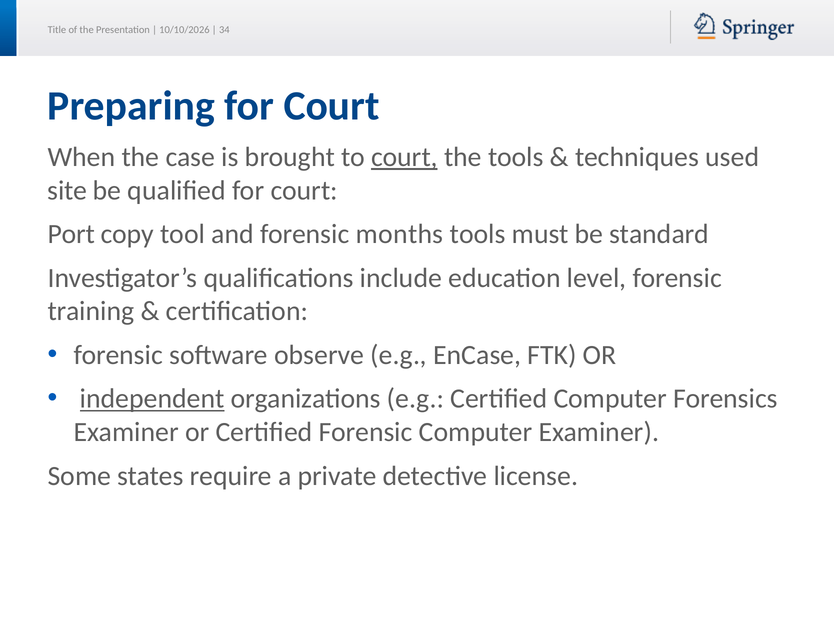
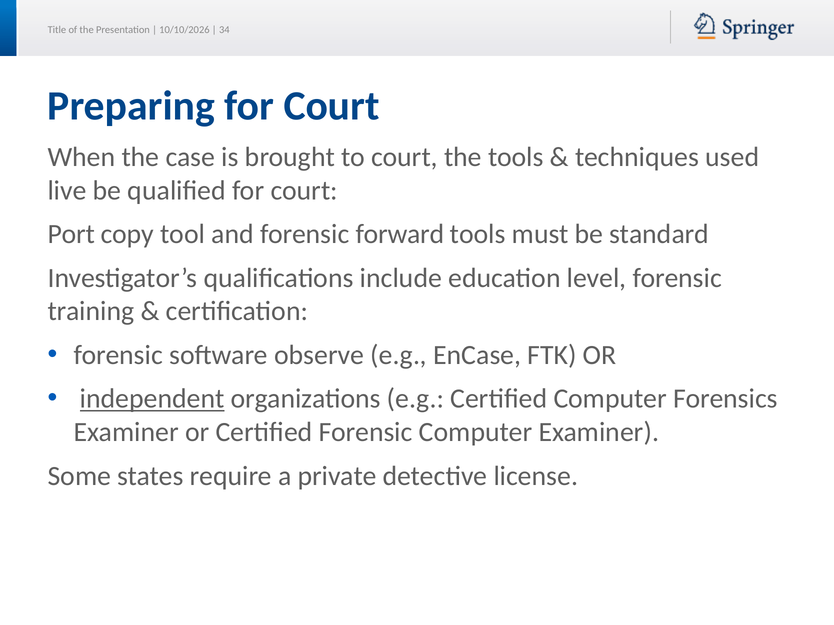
court at (404, 157) underline: present -> none
site: site -> live
months: months -> forward
